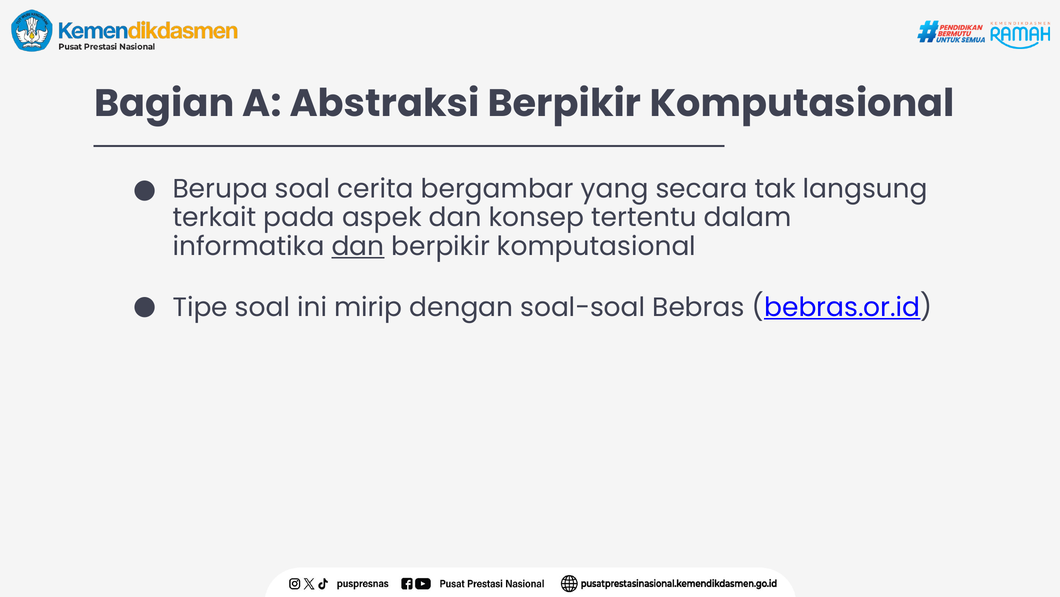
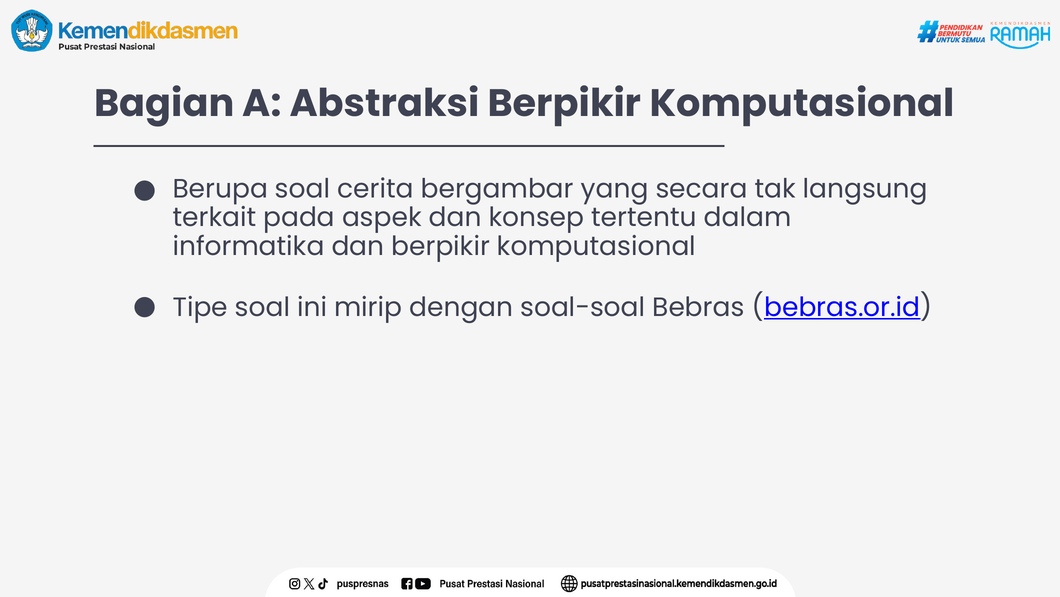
dan at (358, 246) underline: present -> none
